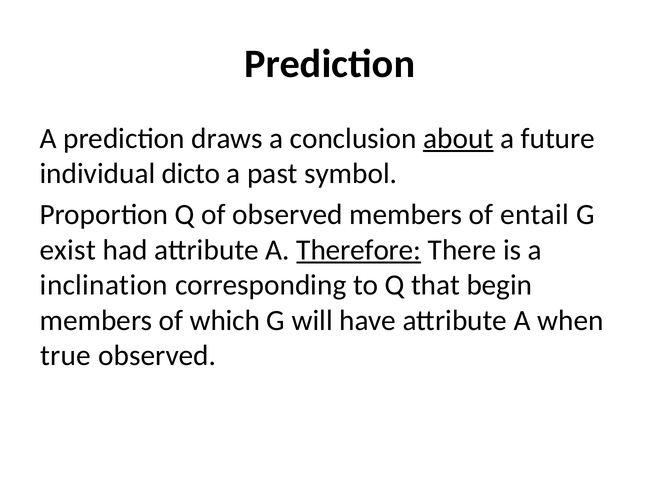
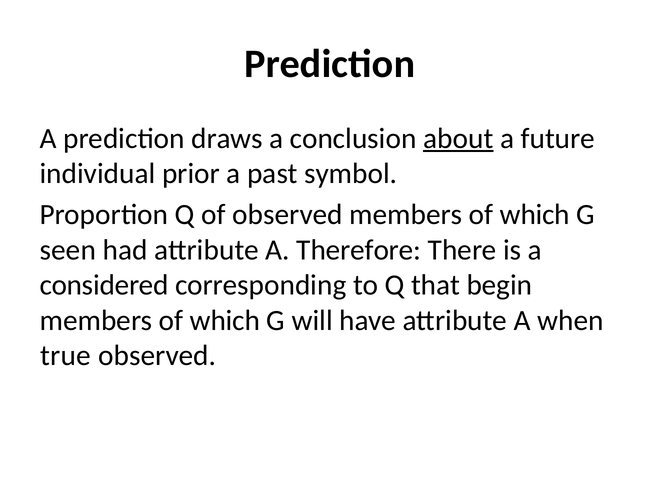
dicto: dicto -> prior
observed members of entail: entail -> which
exist: exist -> seen
Therefore underline: present -> none
inclination: inclination -> considered
